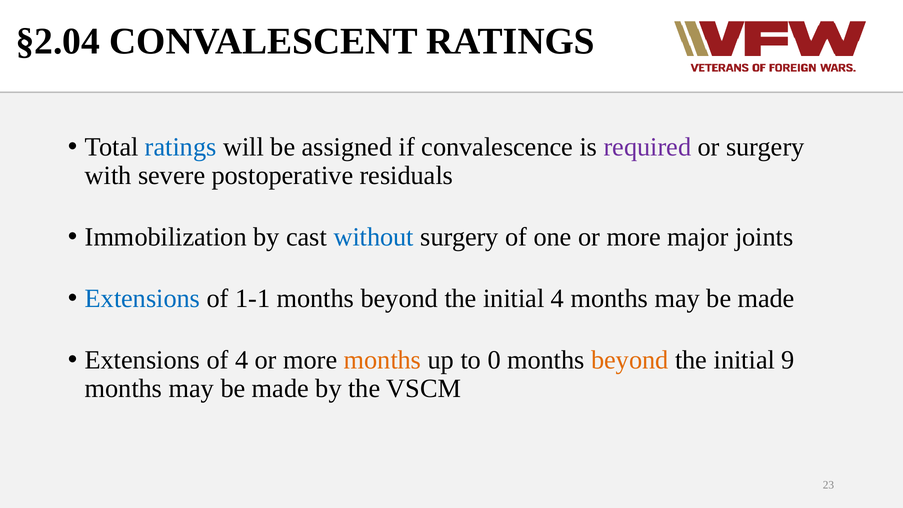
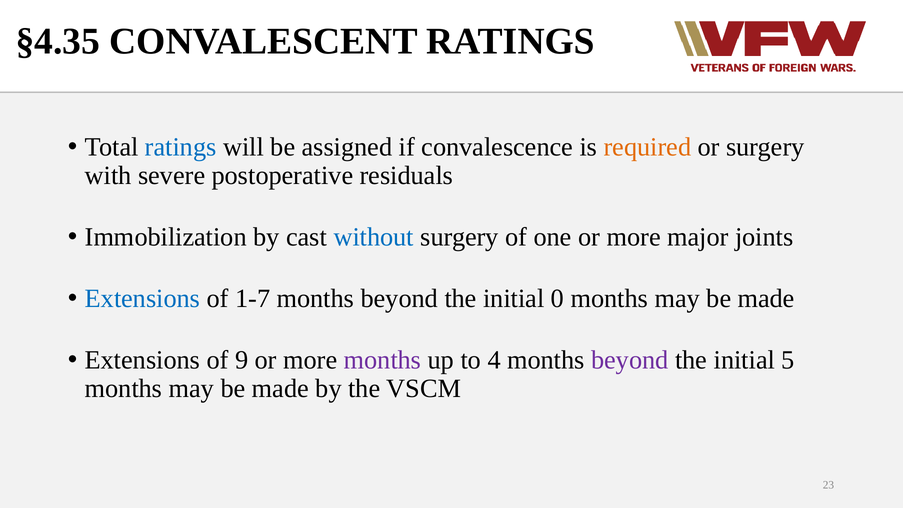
§2.04: §2.04 -> §4.35
required colour: purple -> orange
1-1: 1-1 -> 1-7
initial 4: 4 -> 0
of 4: 4 -> 9
months at (383, 360) colour: orange -> purple
0: 0 -> 4
beyond at (630, 360) colour: orange -> purple
9: 9 -> 5
